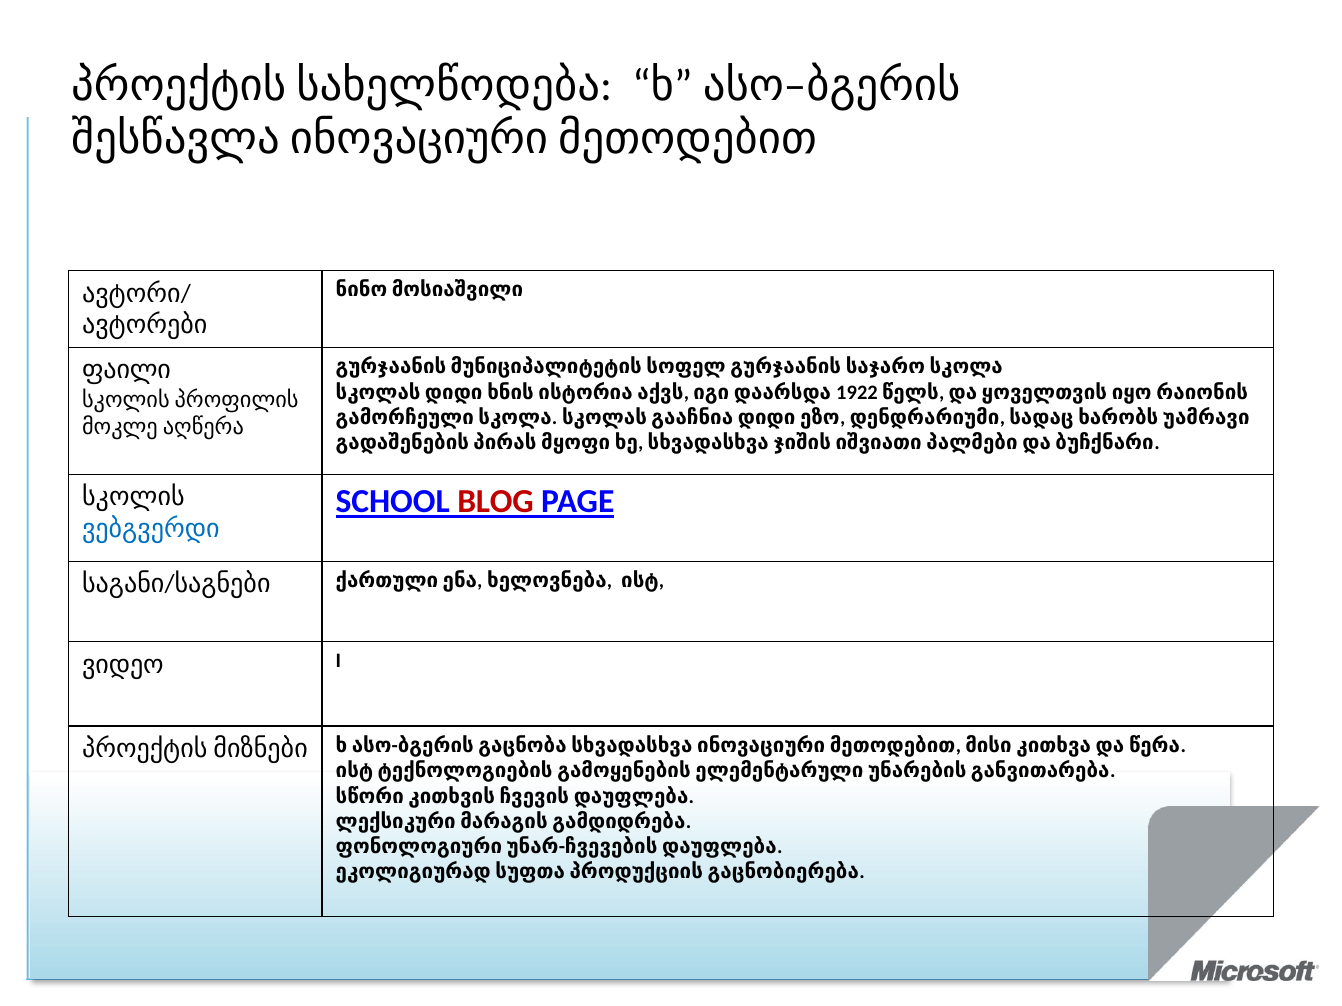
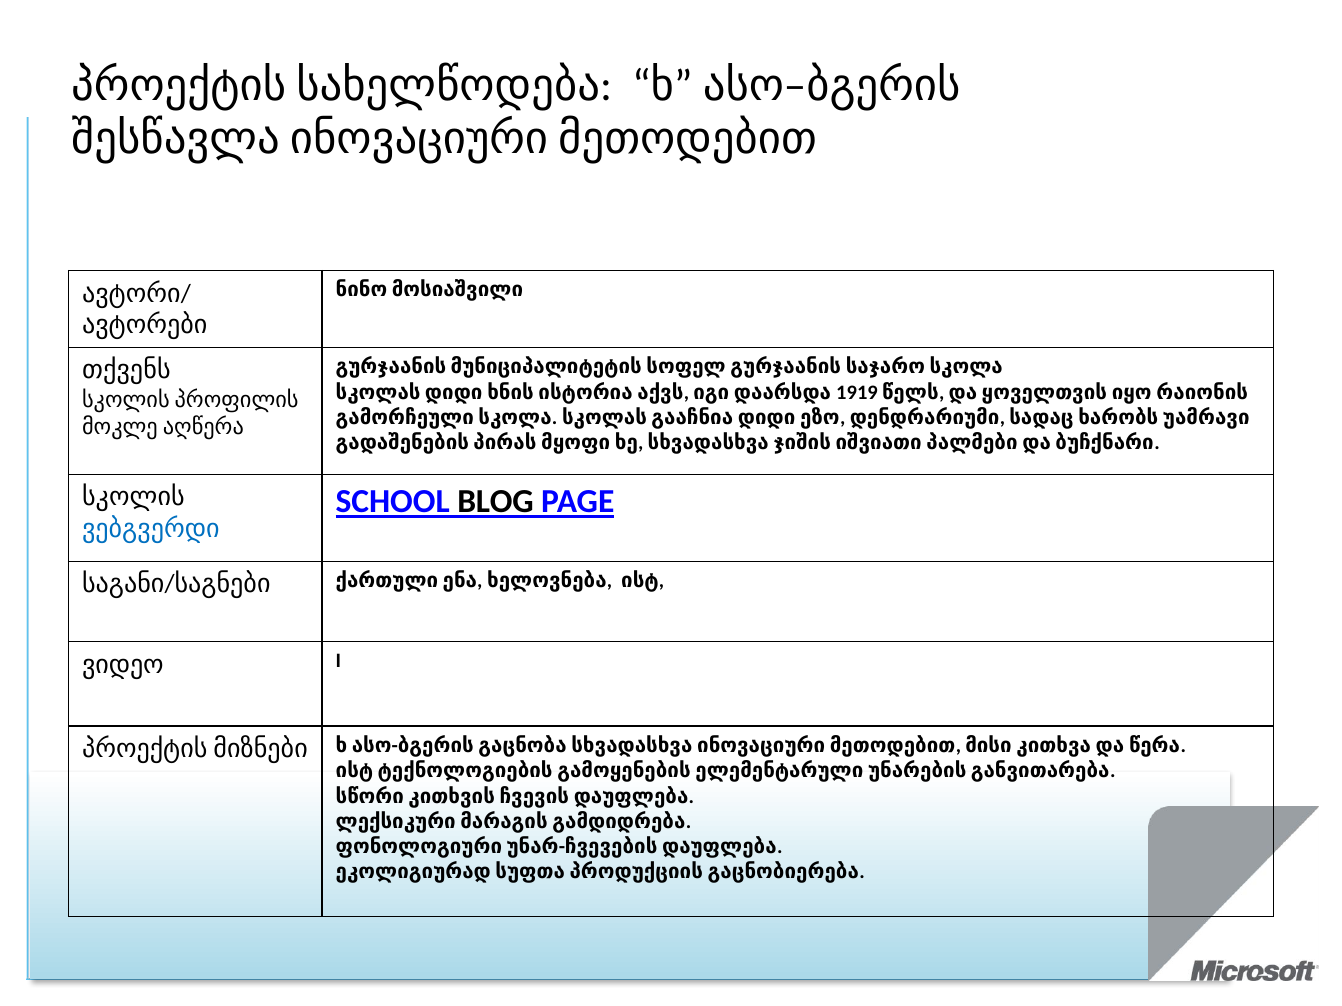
ფაილი: ფაილი -> თქვენს
1922: 1922 -> 1919
BLOG colour: red -> black
